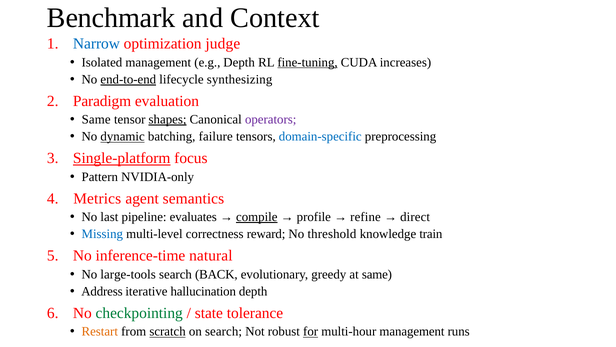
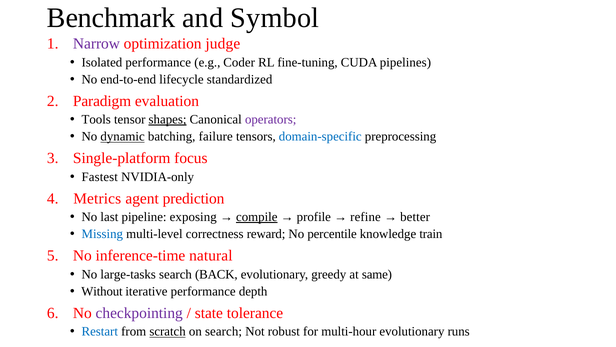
Context: Context -> Symbol
Narrow colour: blue -> purple
Isolated management: management -> performance
e.g Depth: Depth -> Coder
fine-tuning underline: present -> none
increases: increases -> pipelines
end-to-end underline: present -> none
synthesizing: synthesizing -> standardized
Same at (96, 119): Same -> Tools
Single-platform underline: present -> none
Pattern: Pattern -> Fastest
semantics: semantics -> prediction
evaluates: evaluates -> exposing
direct: direct -> better
threshold: threshold -> percentile
large-tools: large-tools -> large-tasks
Address: Address -> Without
iterative hallucination: hallucination -> performance
checkpointing colour: green -> purple
Restart colour: orange -> blue
for underline: present -> none
multi-hour management: management -> evolutionary
